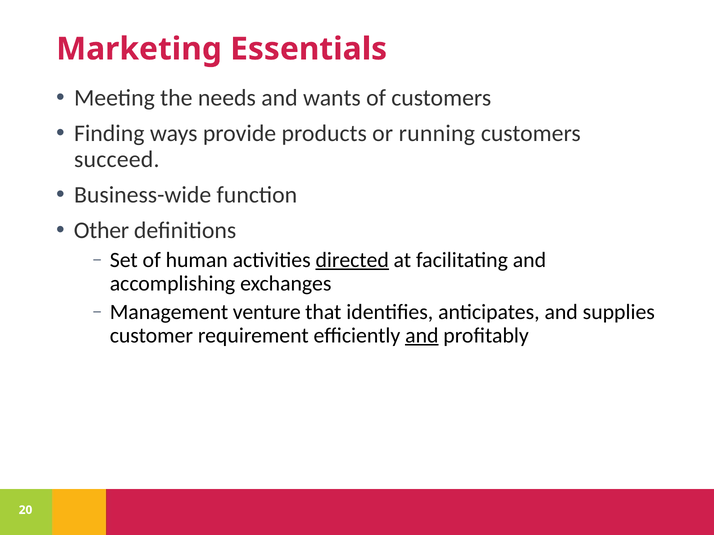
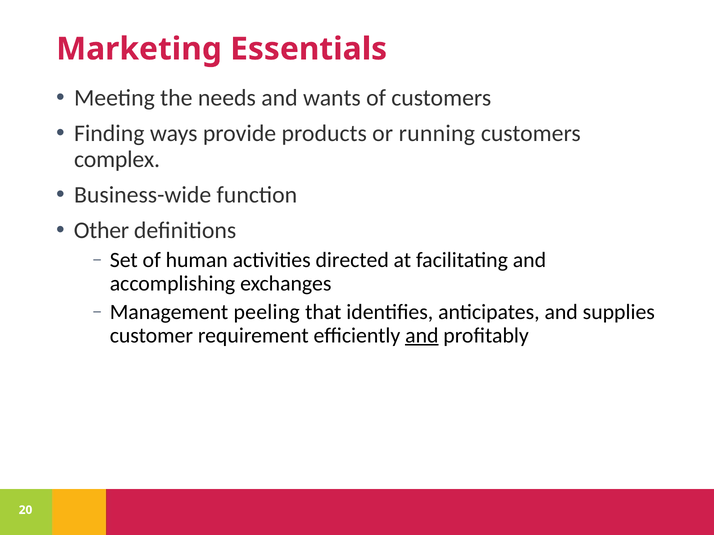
succeed: succeed -> complex
directed underline: present -> none
venture: venture -> peeling
